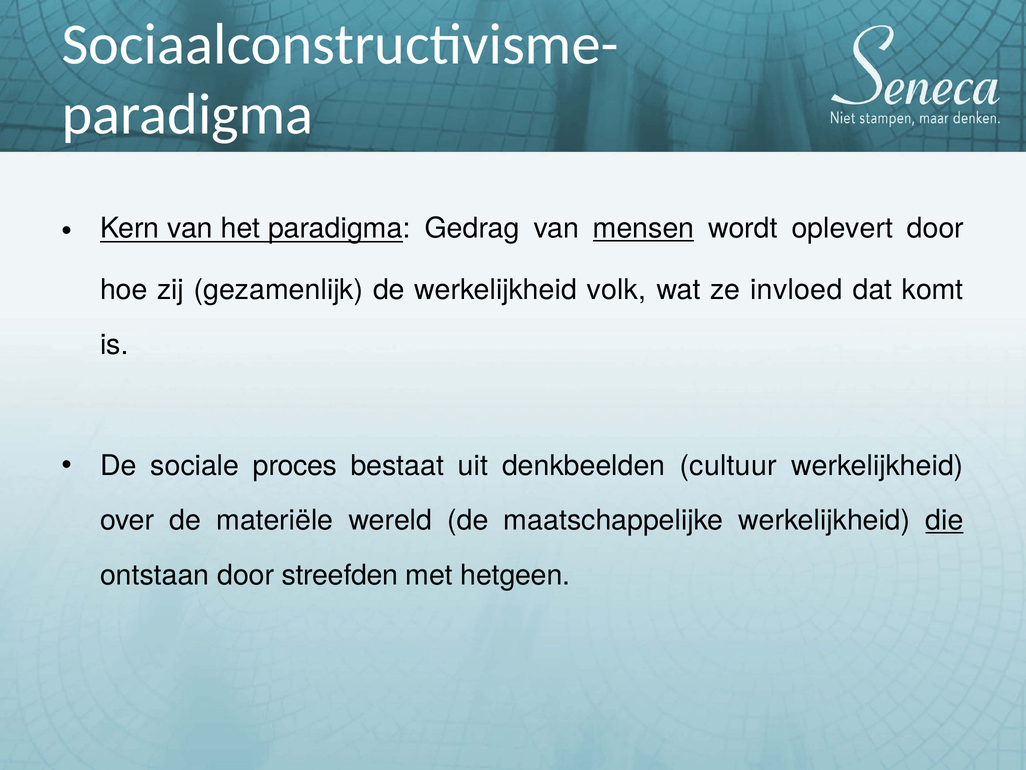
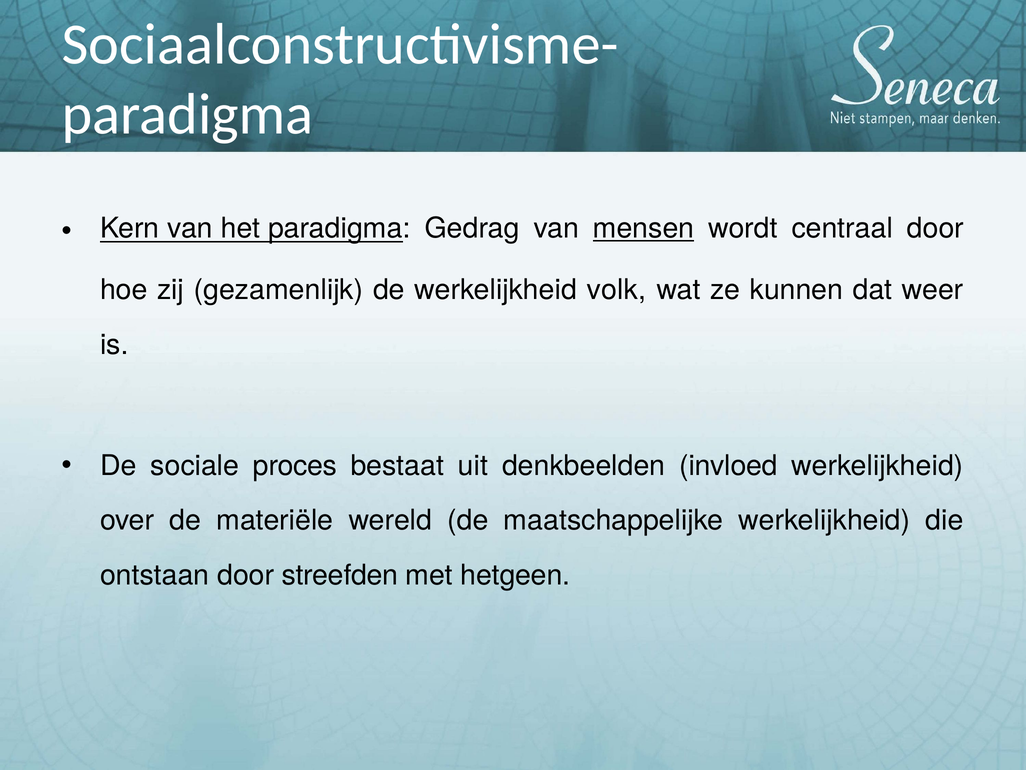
oplevert: oplevert -> centraal
invloed: invloed -> kunnen
komt: komt -> weer
cultuur: cultuur -> invloed
die underline: present -> none
